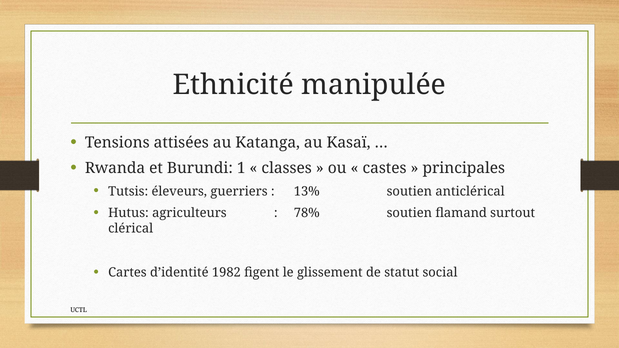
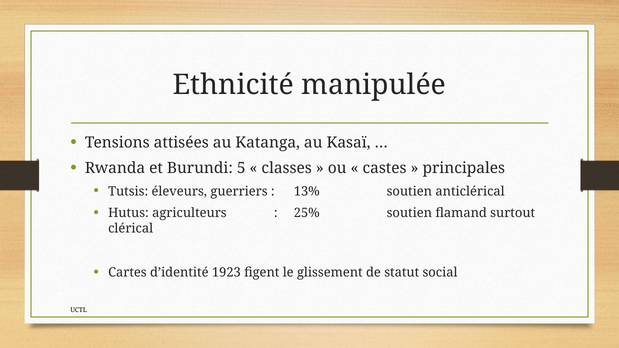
1: 1 -> 5
78%: 78% -> 25%
1982: 1982 -> 1923
